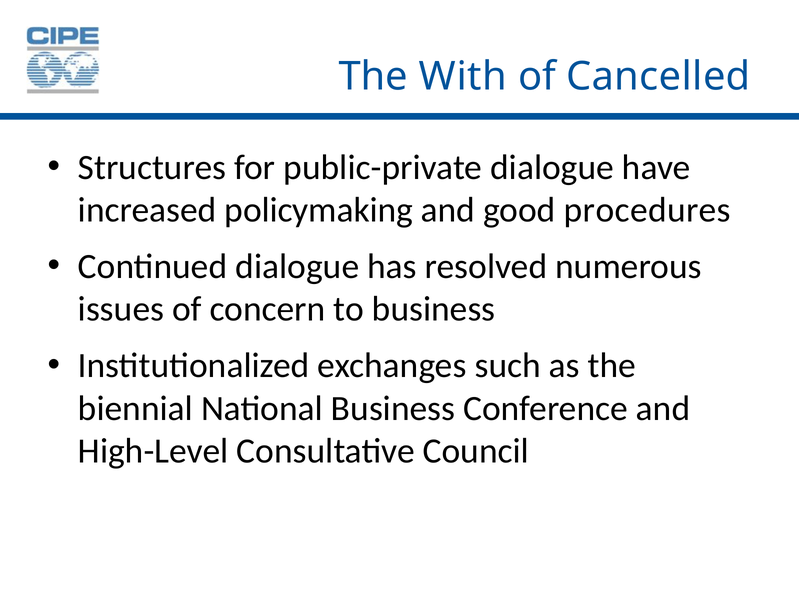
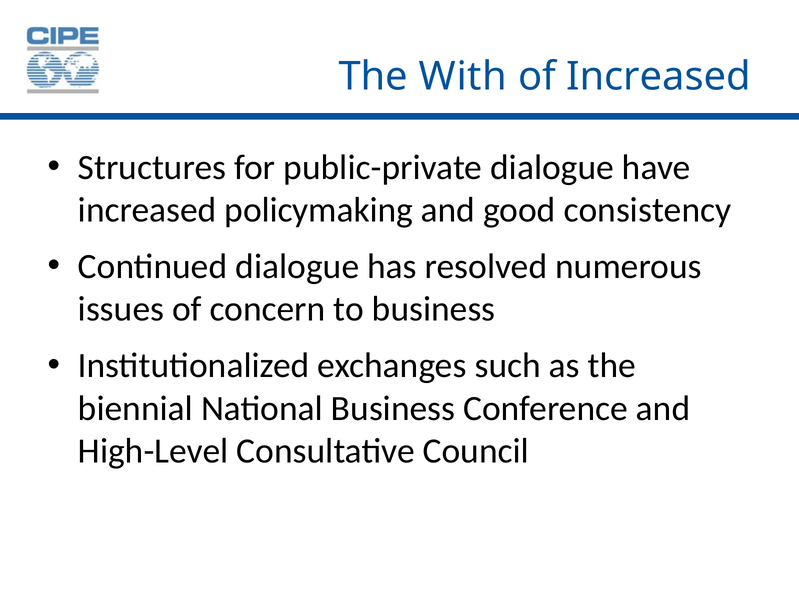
of Cancelled: Cancelled -> Increased
procedures: procedures -> consistency
